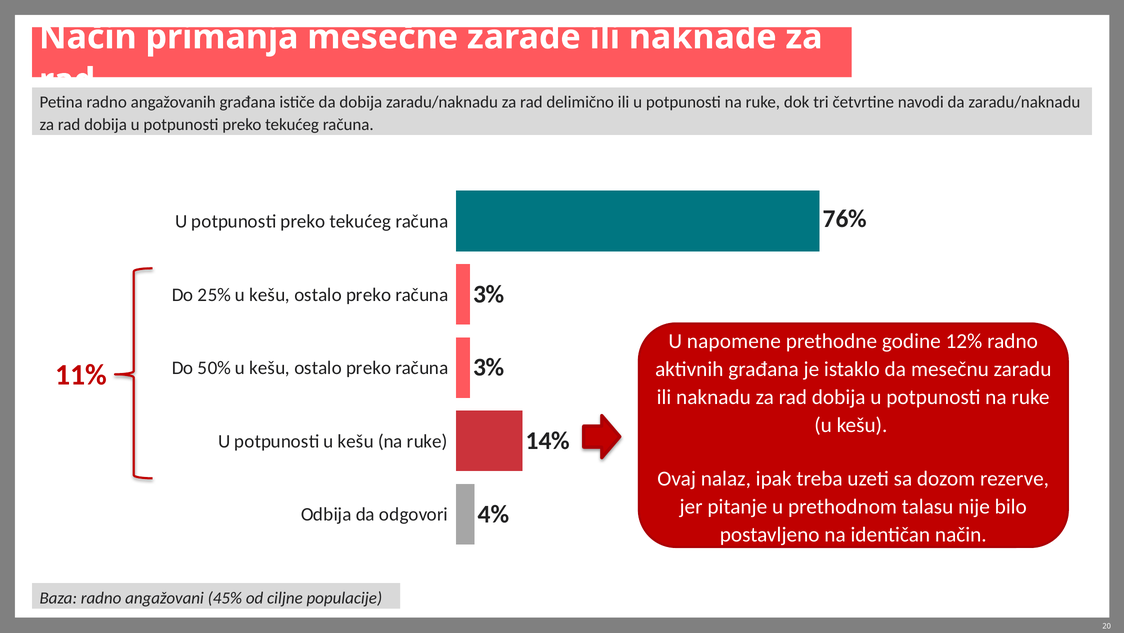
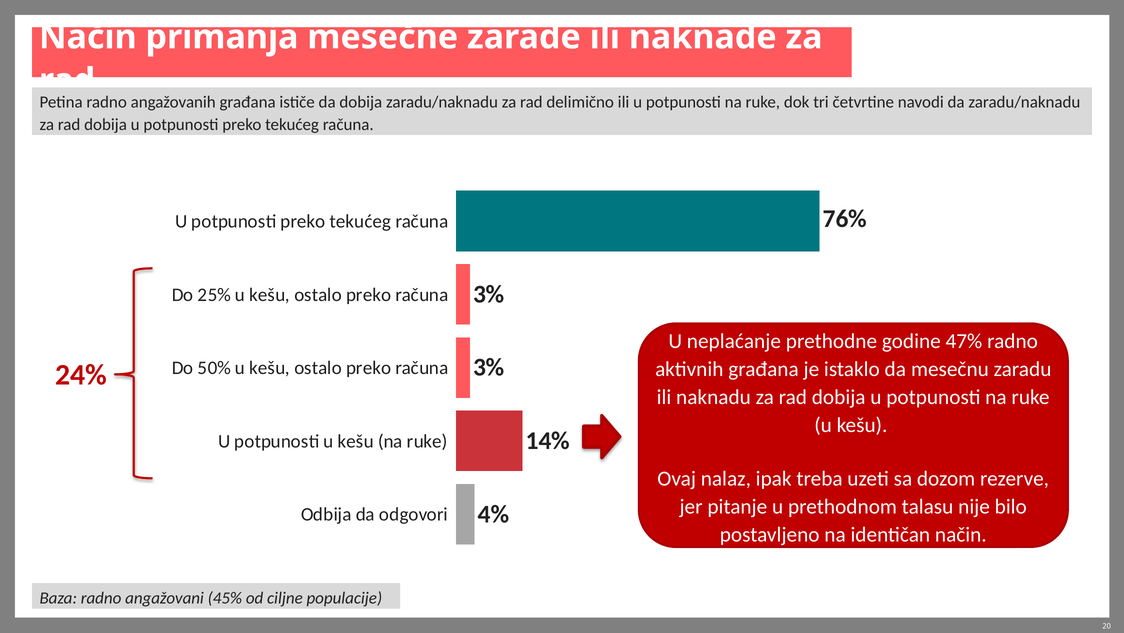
napomene: napomene -> neplaćanje
12%: 12% -> 47%
11%: 11% -> 24%
